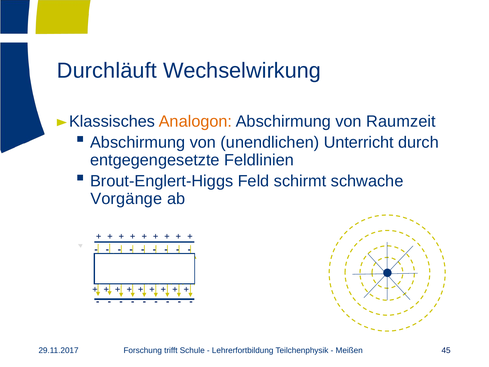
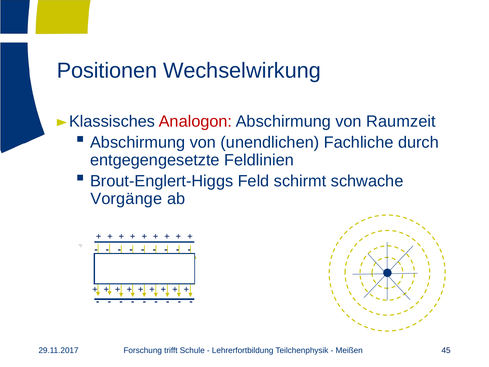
Durchläuft: Durchläuft -> Positionen
Analogon colour: orange -> red
Unterricht: Unterricht -> Fachliche
